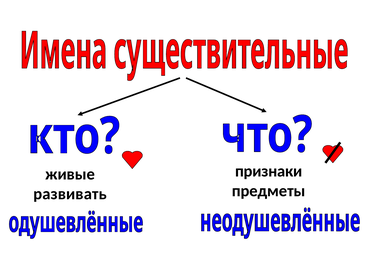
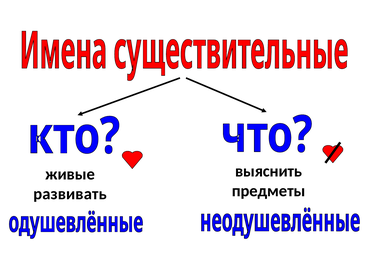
признаки: признаки -> выяснить
